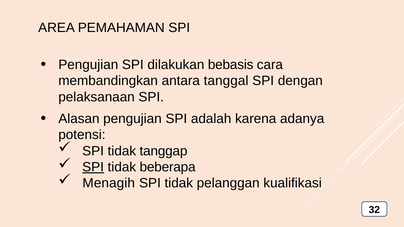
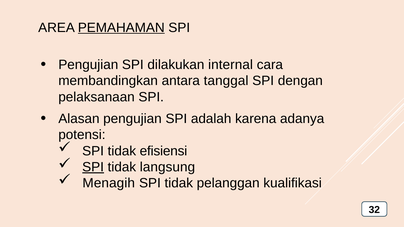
PEMAHAMAN underline: none -> present
bebasis: bebasis -> internal
tanggap: tanggap -> efisiensi
beberapa: beberapa -> langsung
